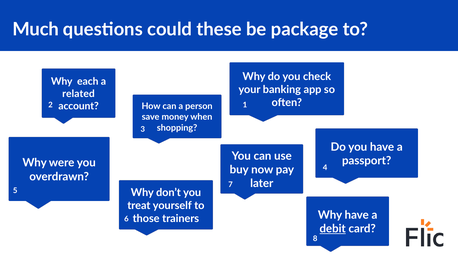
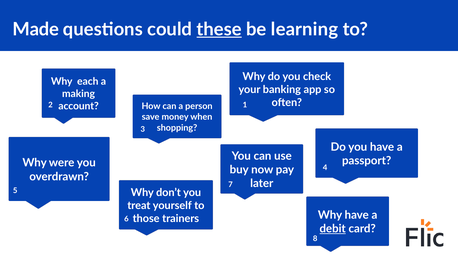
Much at (36, 29): Much -> Made
these underline: none -> present
package: package -> learning
related: related -> making
